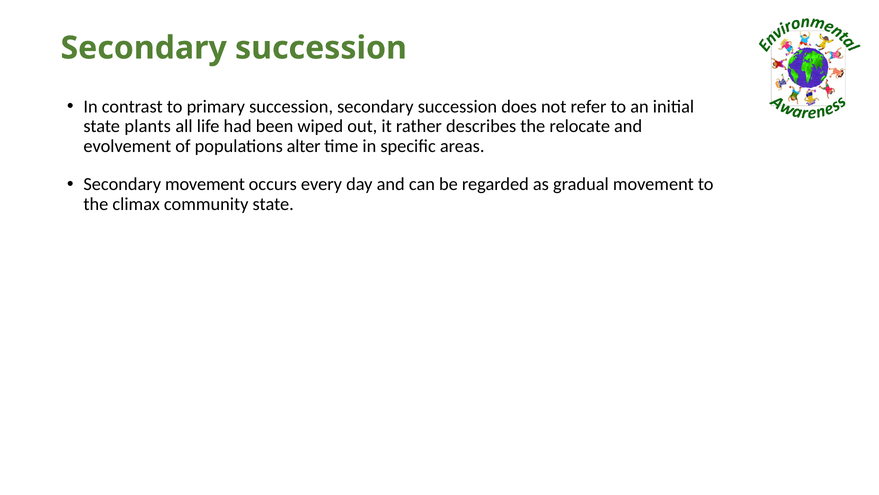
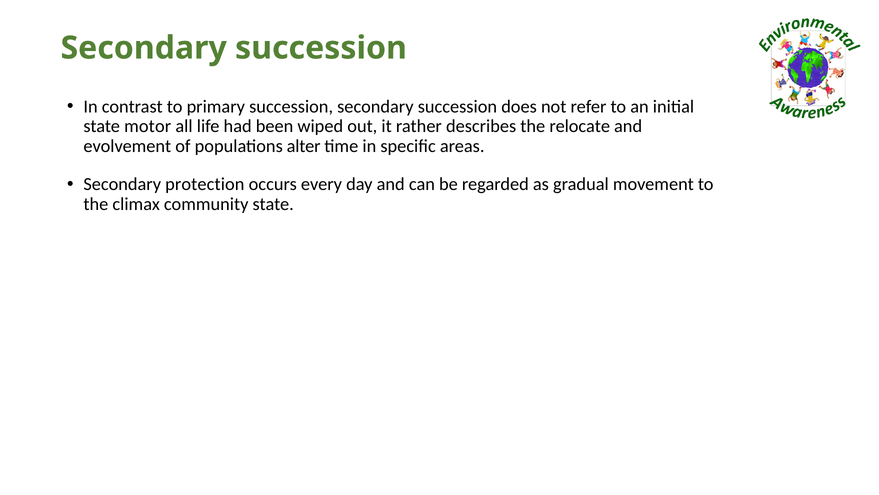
plants: plants -> motor
Secondary movement: movement -> protection
